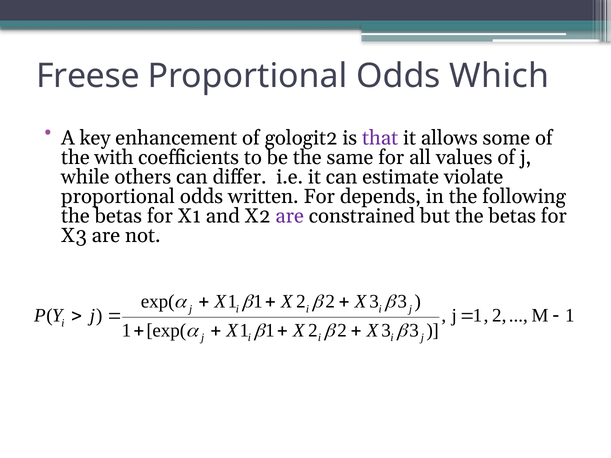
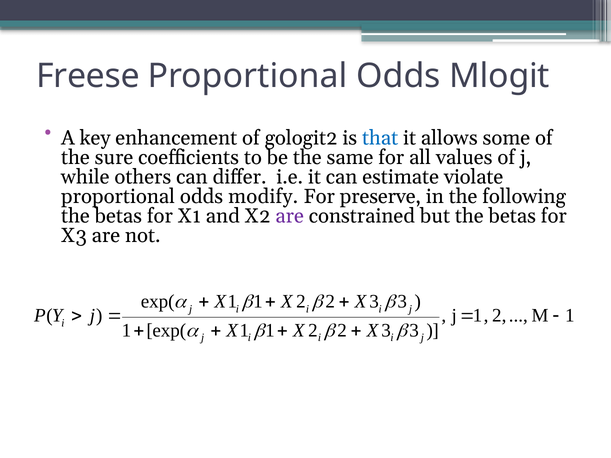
Which: Which -> Mlogit
that colour: purple -> blue
with: with -> sure
written: written -> modify
depends: depends -> preserve
